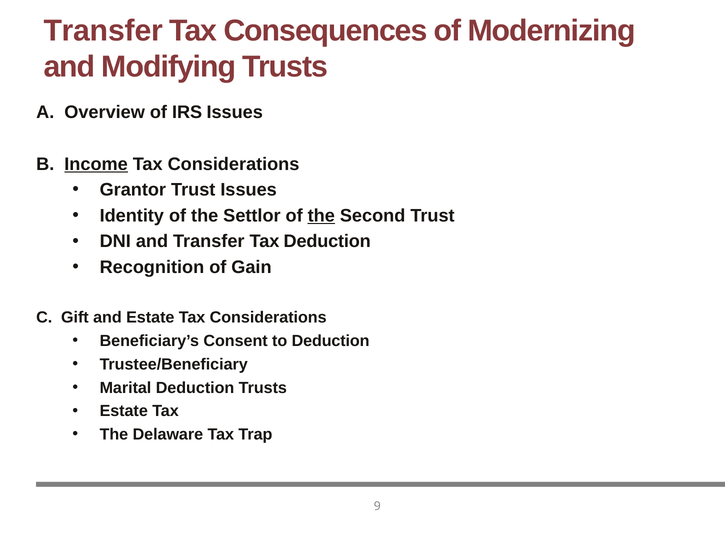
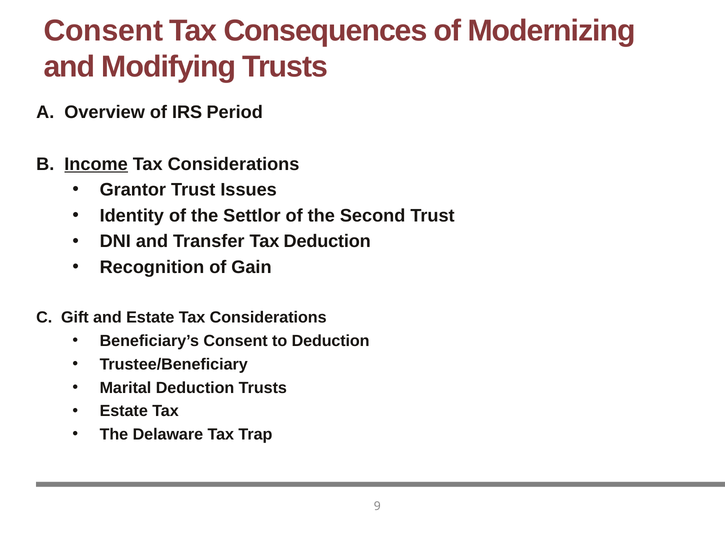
Transfer at (103, 31): Transfer -> Consent
IRS Issues: Issues -> Period
the at (321, 216) underline: present -> none
